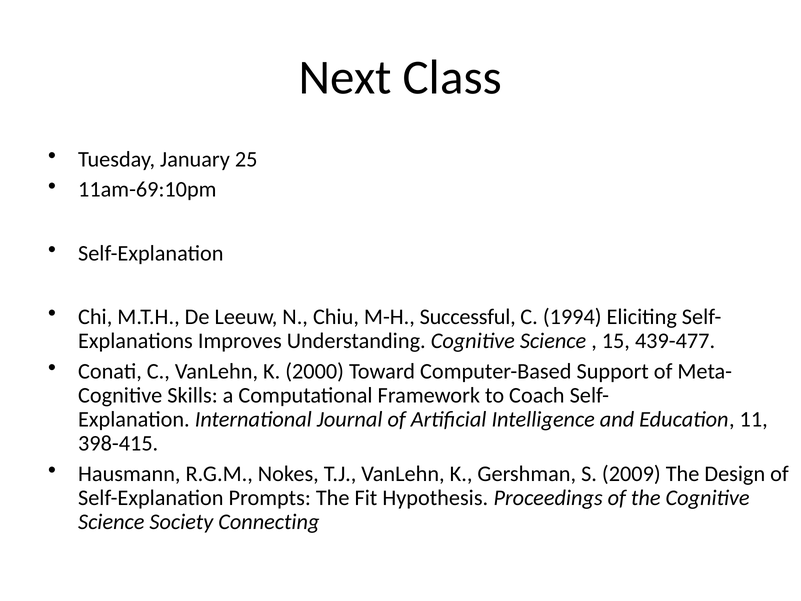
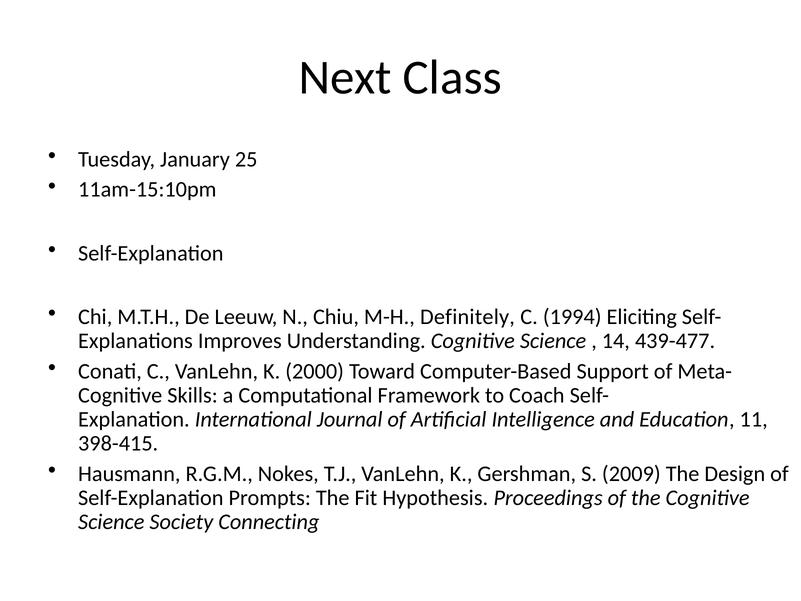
11am-69:10pm: 11am-69:10pm -> 11am-15:10pm
Successful: Successful -> Definitely
15: 15 -> 14
